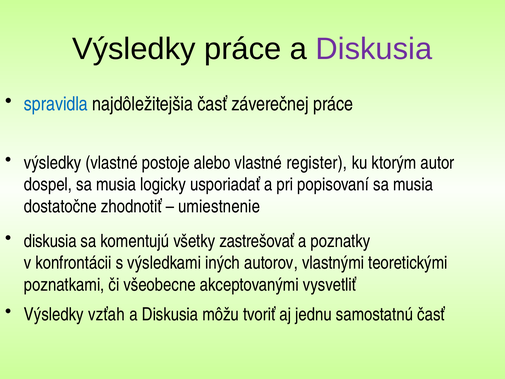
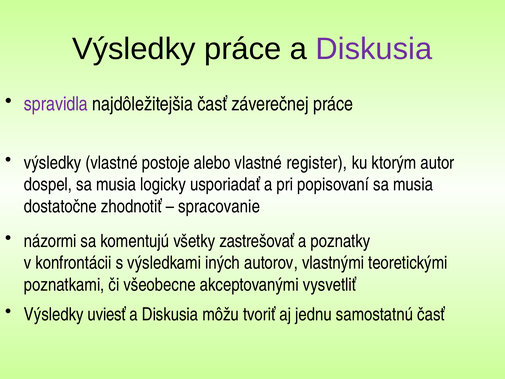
spravidla colour: blue -> purple
umiestnenie: umiestnenie -> spracovanie
diskusia at (50, 241): diskusia -> názormi
vzťah: vzťah -> uviesť
